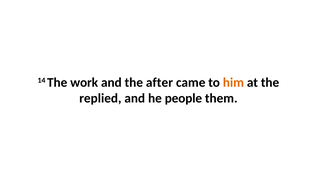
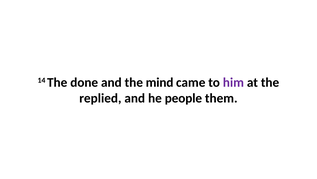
work: work -> done
after: after -> mind
him colour: orange -> purple
